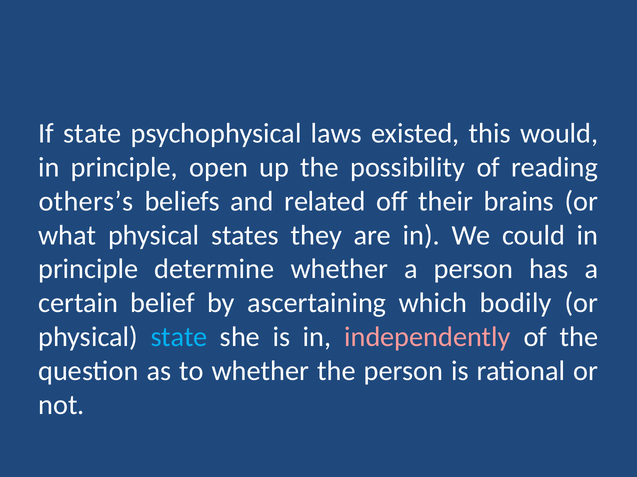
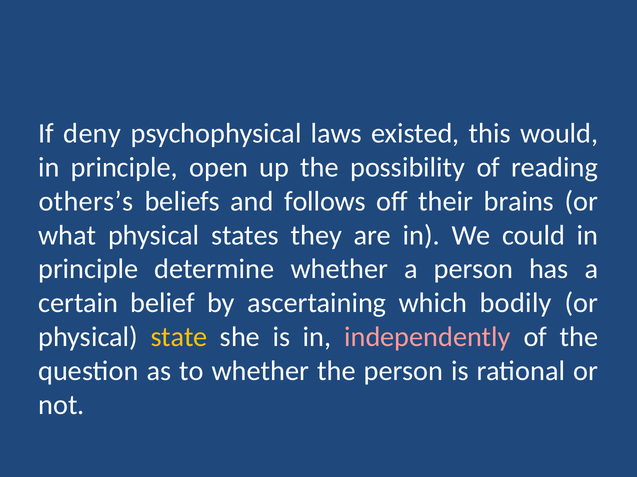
If state: state -> deny
related: related -> follows
state at (179, 338) colour: light blue -> yellow
